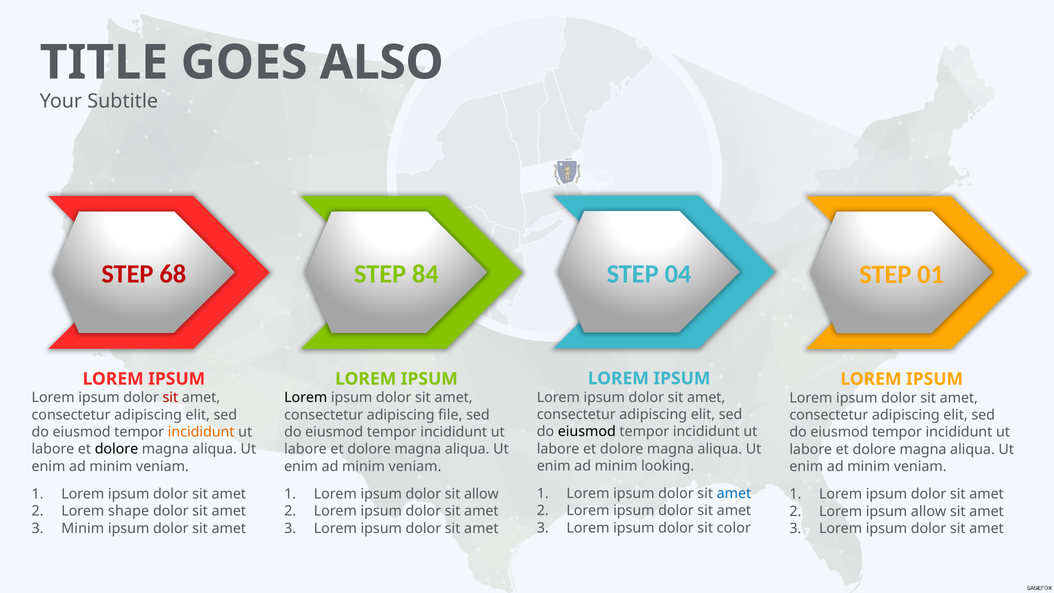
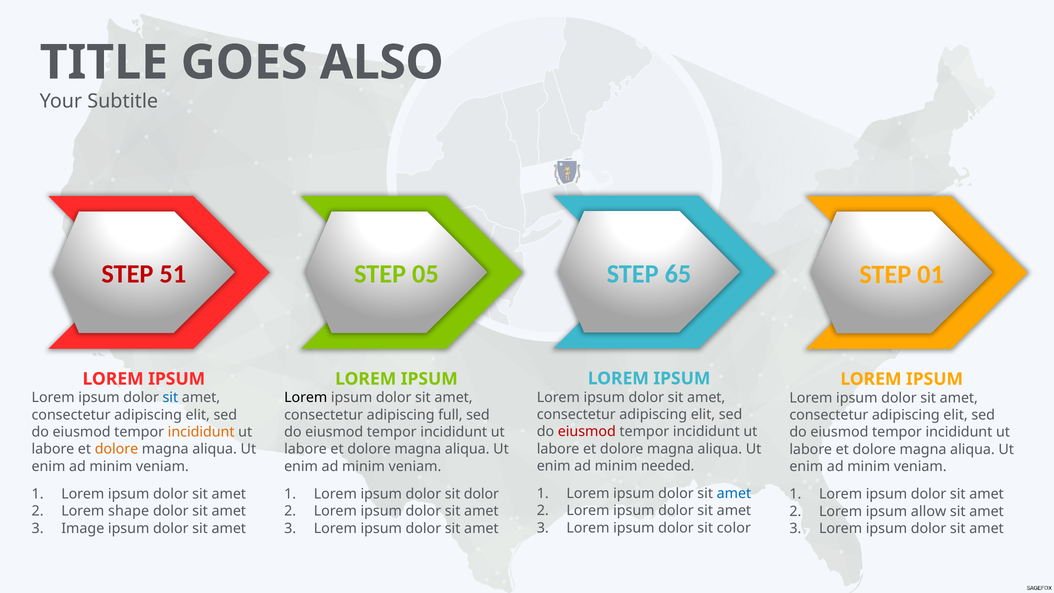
04: 04 -> 65
68: 68 -> 51
84: 84 -> 05
sit at (170, 398) colour: red -> blue
file: file -> full
eiusmod at (587, 432) colour: black -> red
dolore at (116, 449) colour: black -> orange
looking: looking -> needed
sit allow: allow -> dolor
Minim at (83, 528): Minim -> Image
